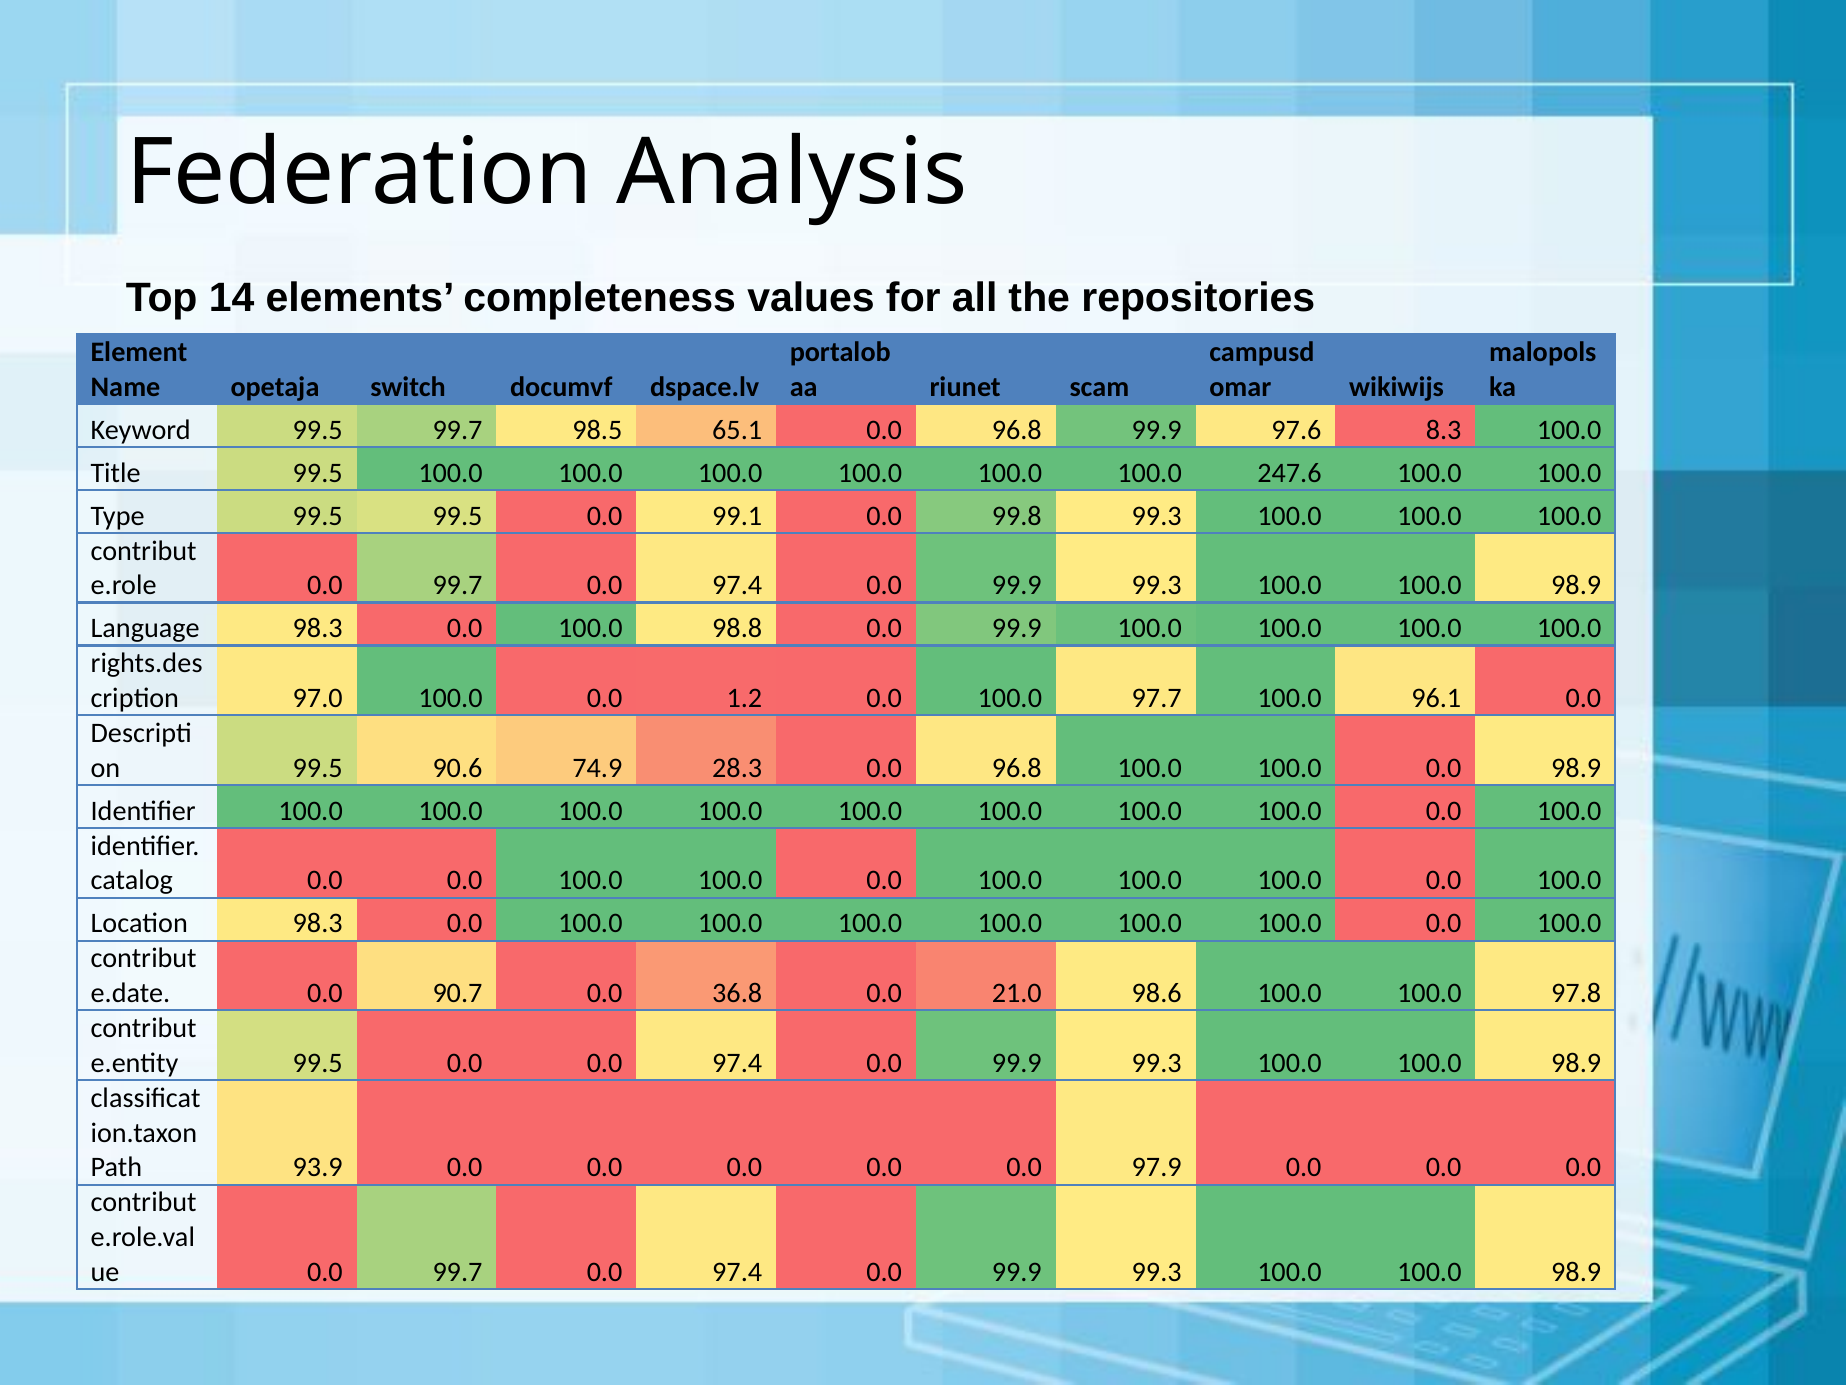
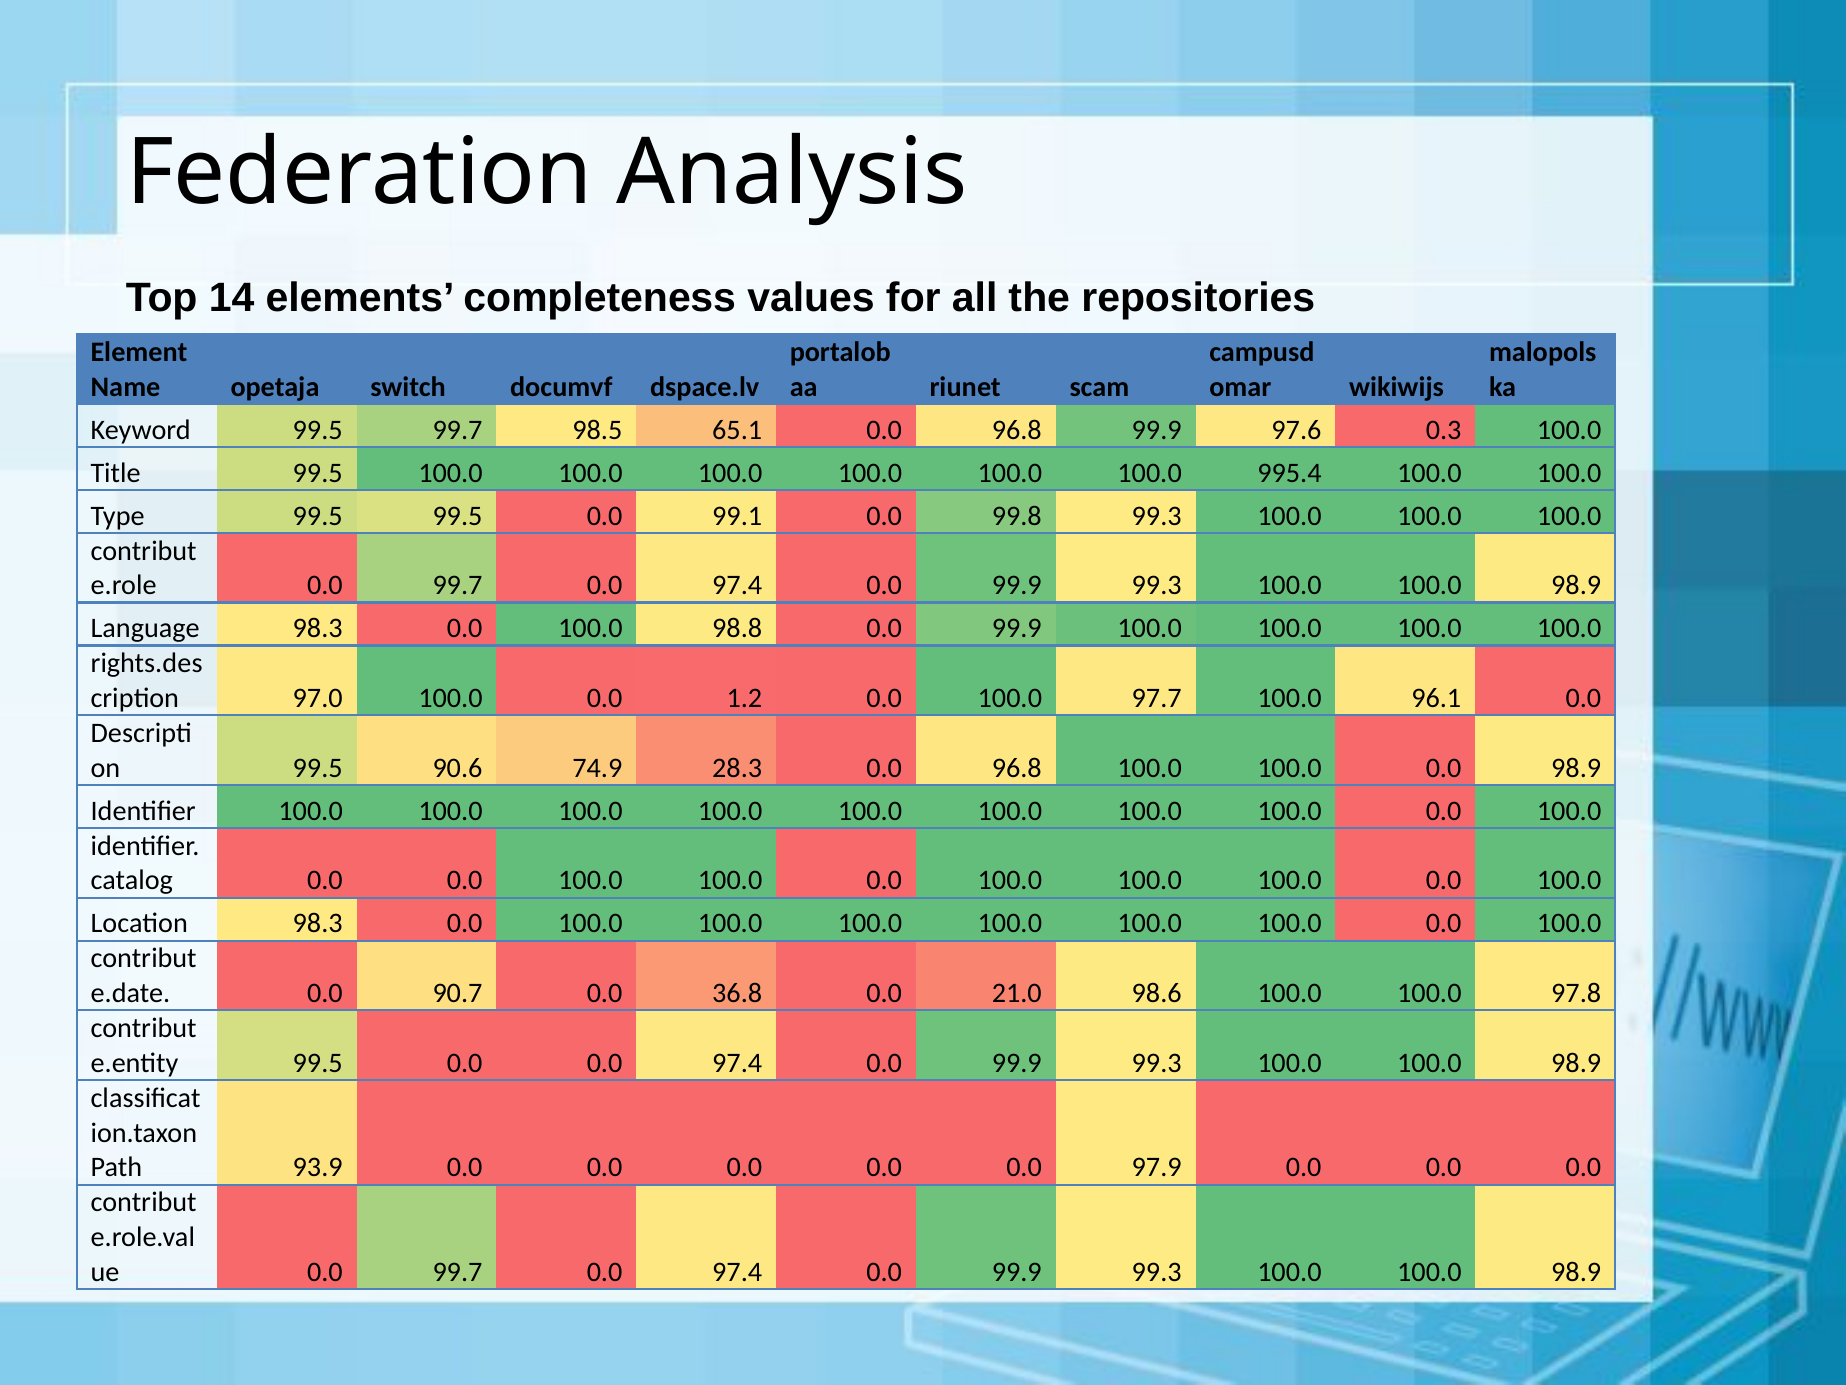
8.3: 8.3 -> 0.3
247.6: 247.6 -> 995.4
